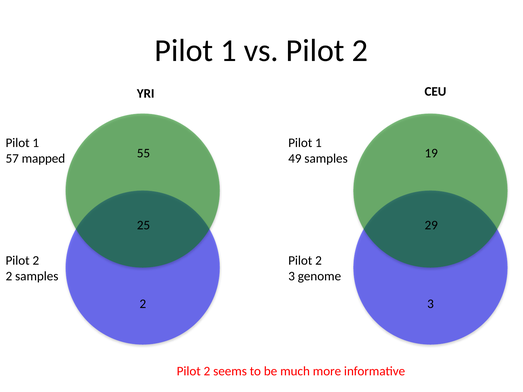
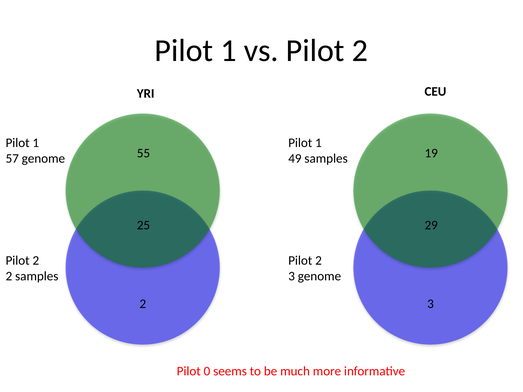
57 mapped: mapped -> genome
2 at (207, 371): 2 -> 0
